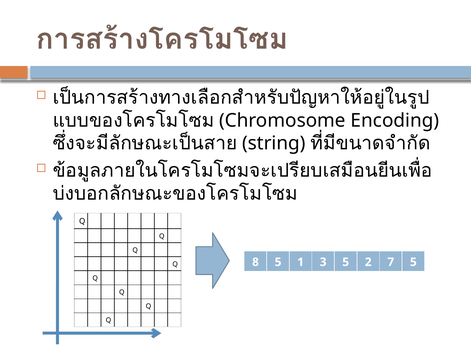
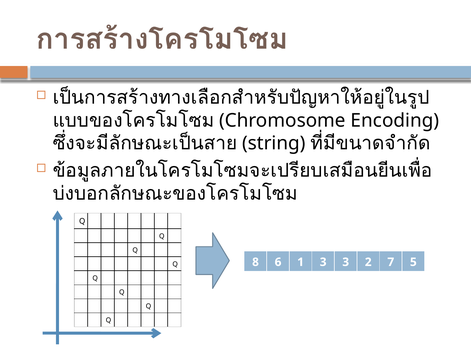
8 5: 5 -> 6
3 5: 5 -> 3
